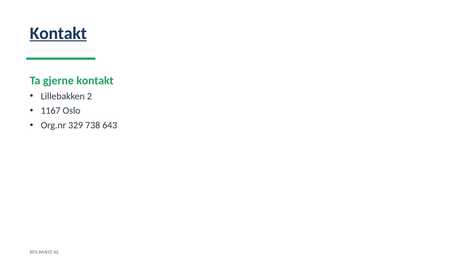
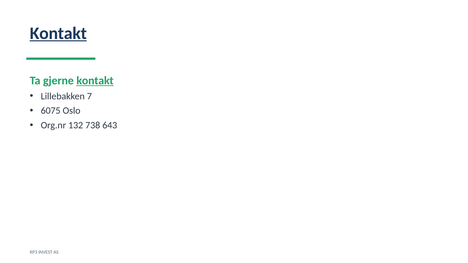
kontakt at (95, 81) underline: none -> present
2: 2 -> 7
1167: 1167 -> 6075
329: 329 -> 132
